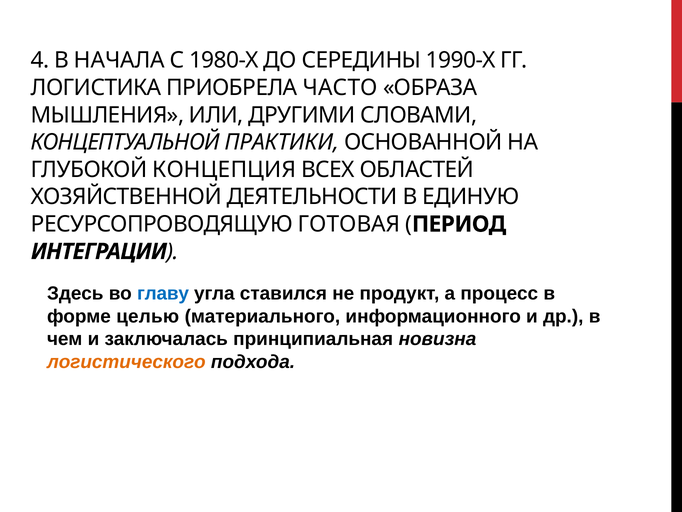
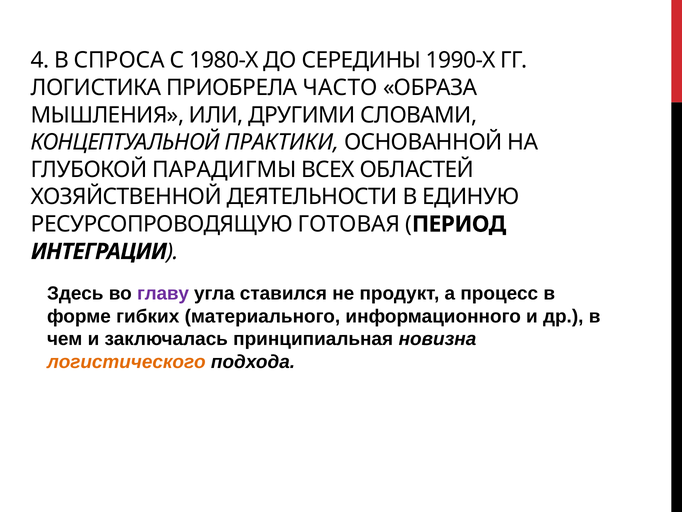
НАЧАЛА: НАЧАЛА -> СПРОСА
КОНЦЕПЦИЯ: КОНЦЕПЦИЯ -> ПАРАДИГМЫ
главу colour: blue -> purple
целью: целью -> гибких
